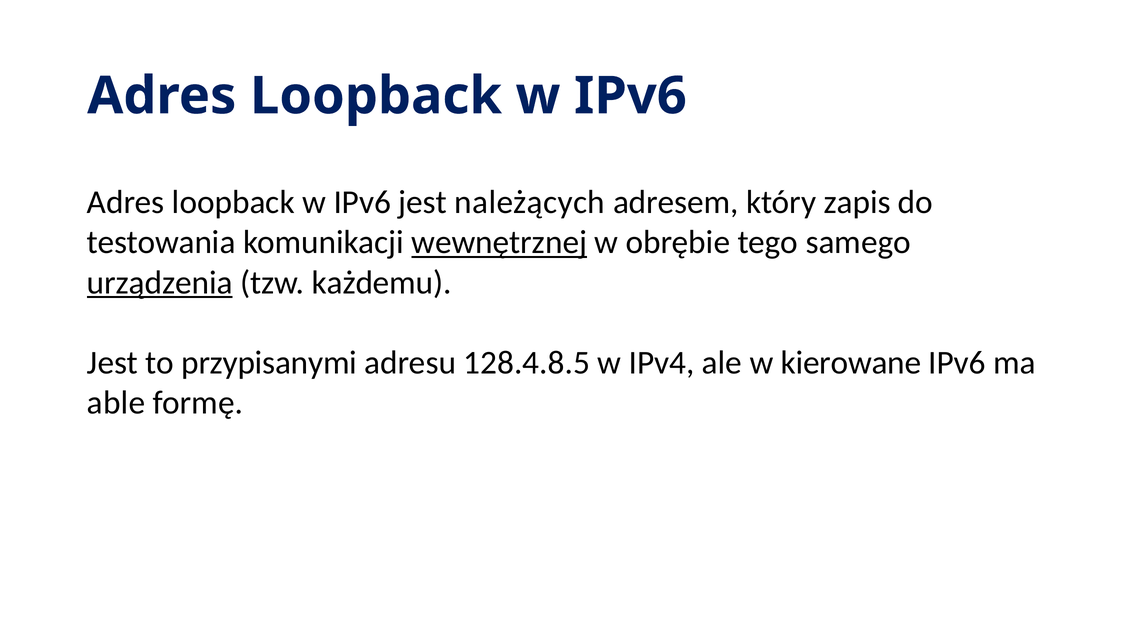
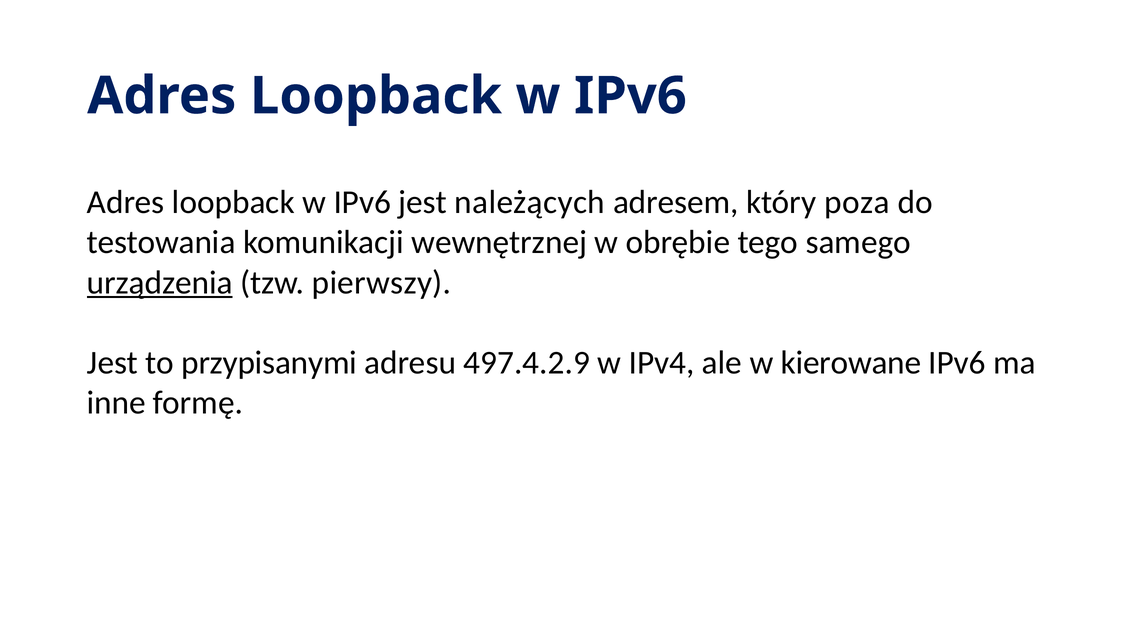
zapis: zapis -> poza
wewnętrznej underline: present -> none
każdemu: każdemu -> pierwszy
128.4.8.5: 128.4.8.5 -> 497.4.2.9
able: able -> inne
